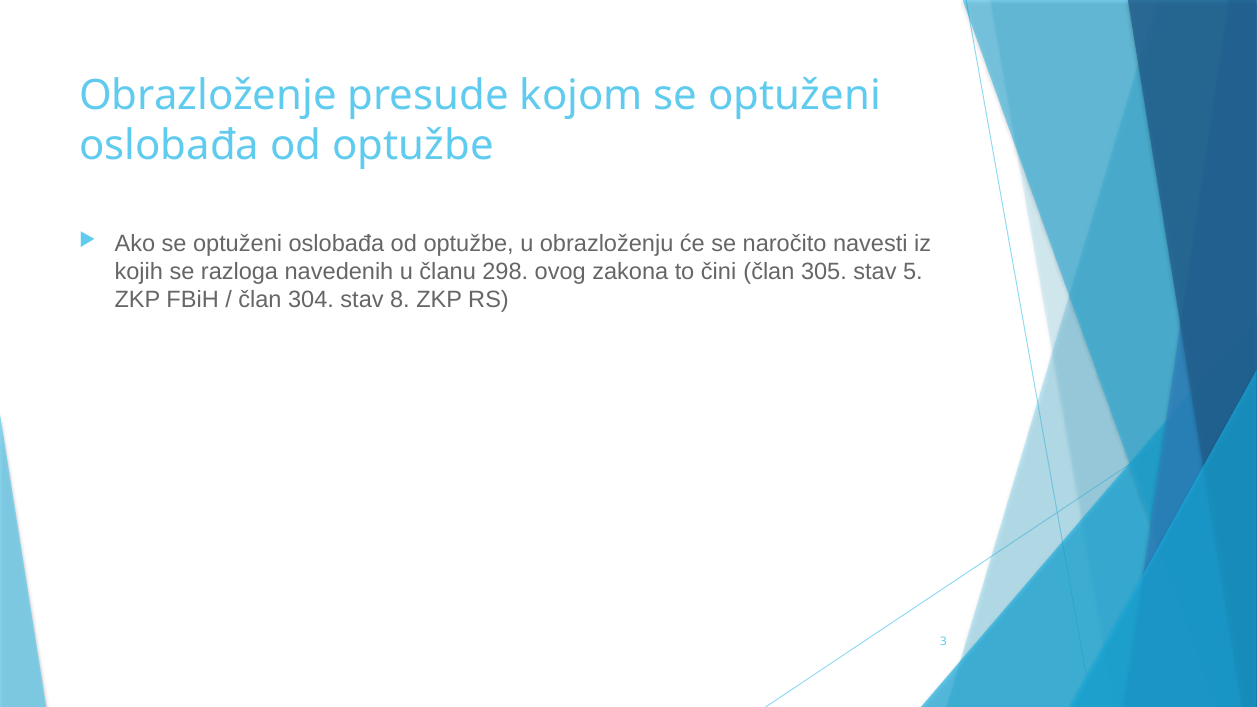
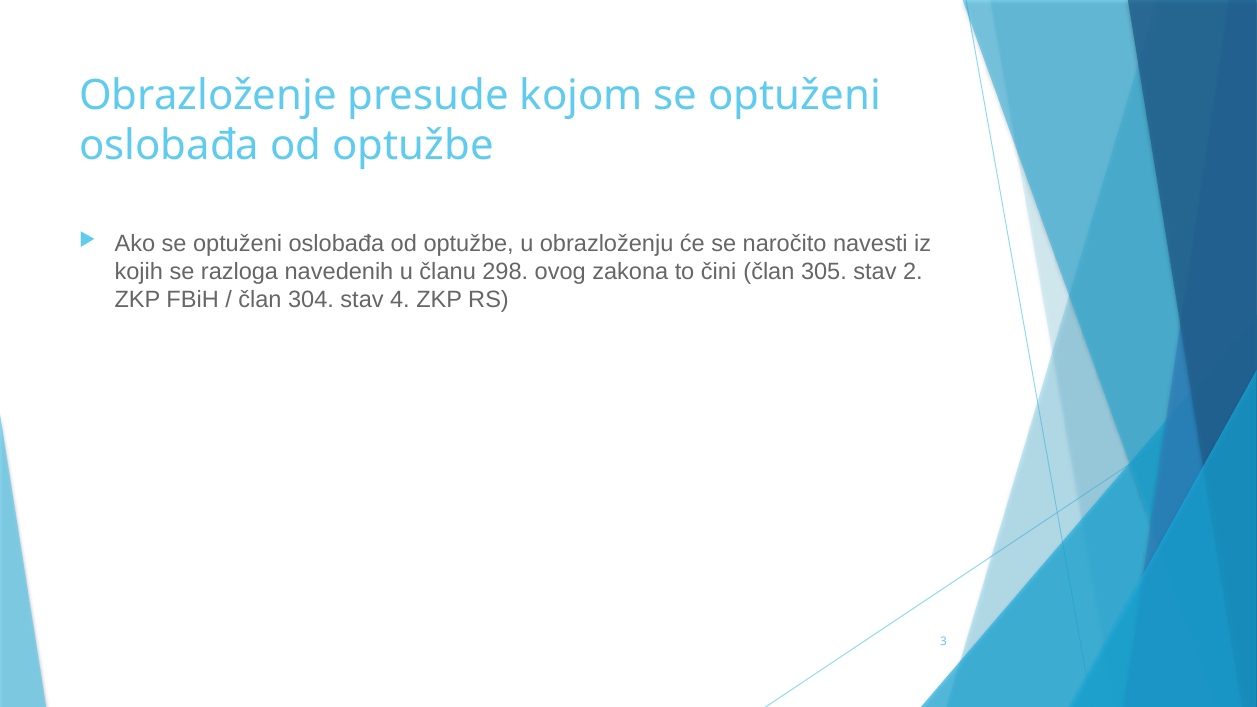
5: 5 -> 2
8: 8 -> 4
